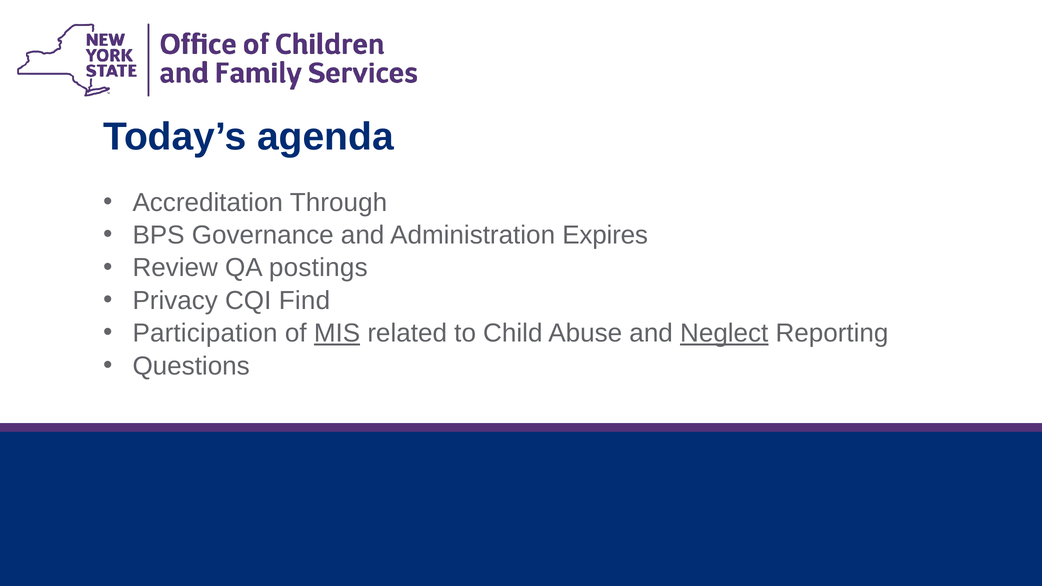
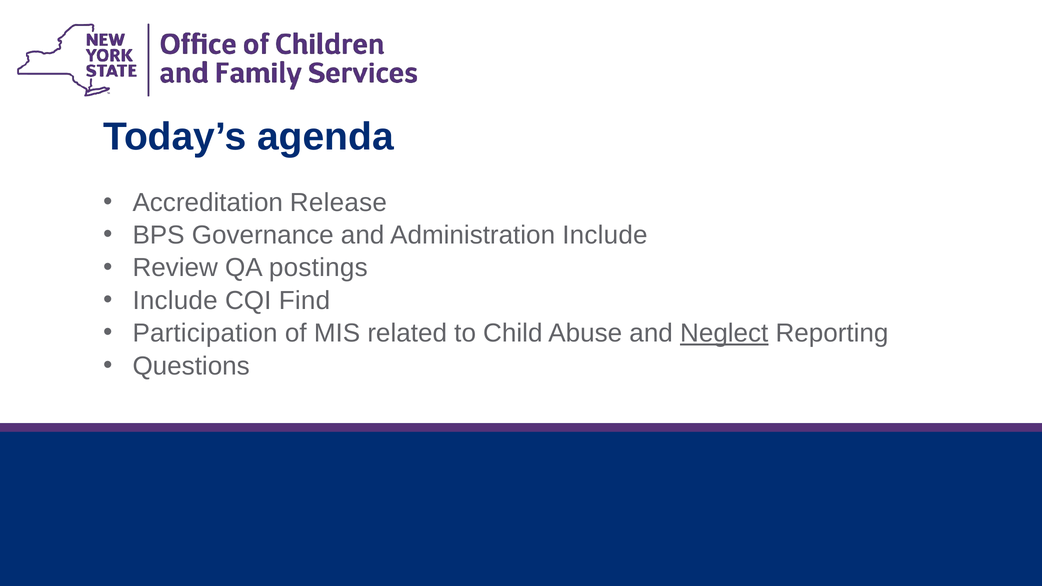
Through: Through -> Release
Administration Expires: Expires -> Include
Privacy at (175, 301): Privacy -> Include
MIS underline: present -> none
